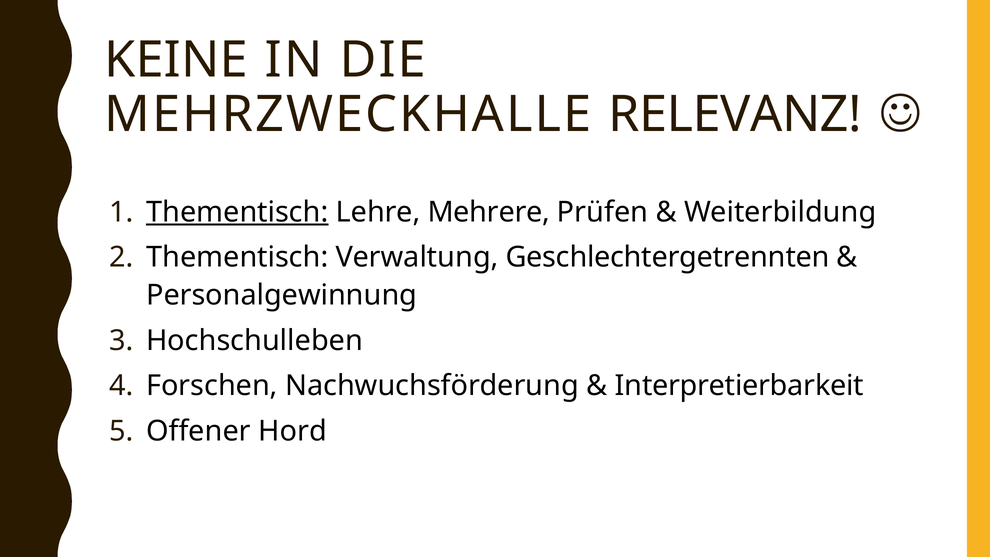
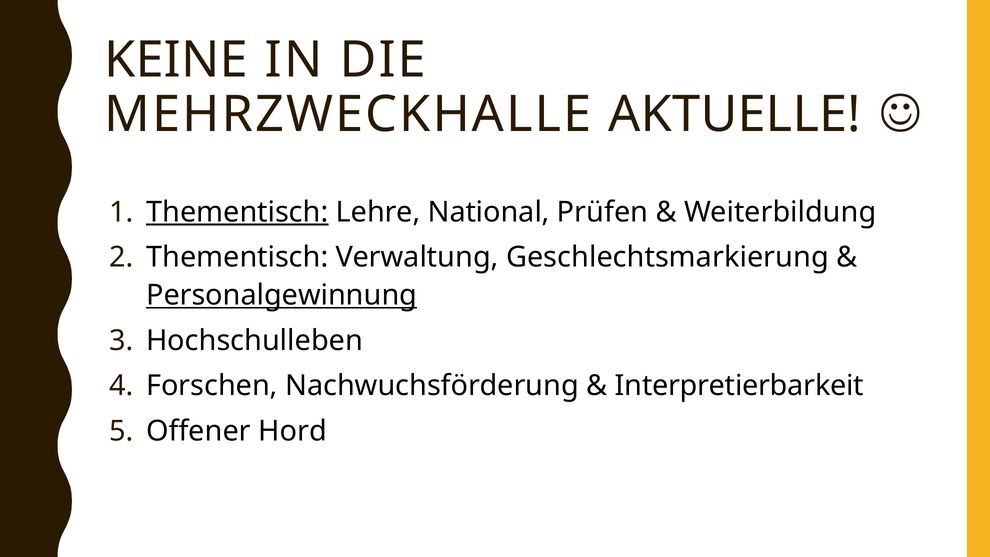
RELEVANZ: RELEVANZ -> AKTUELLE
Mehrere: Mehrere -> National
Geschlechtergetrennten: Geschlechtergetrennten -> Geschlechtsmarkierung
Personalgewinnung underline: none -> present
